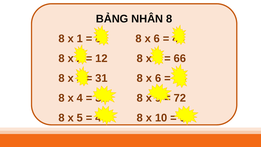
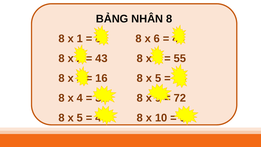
12: 12 -> 43
66: 66 -> 55
31: 31 -> 16
6 at (158, 78): 6 -> 5
